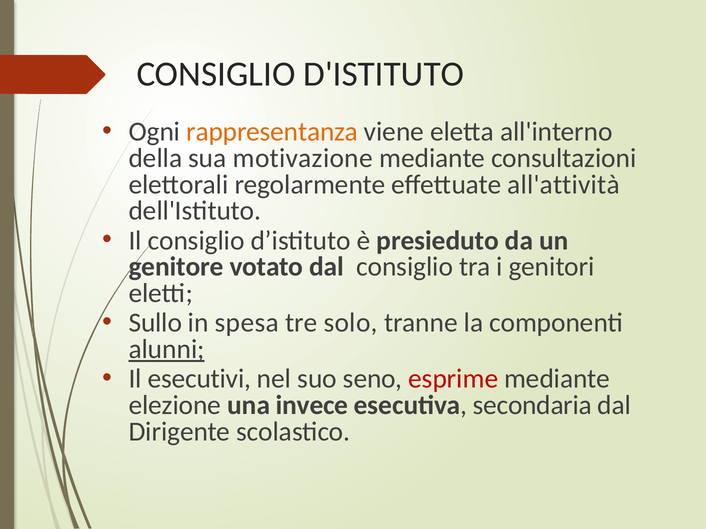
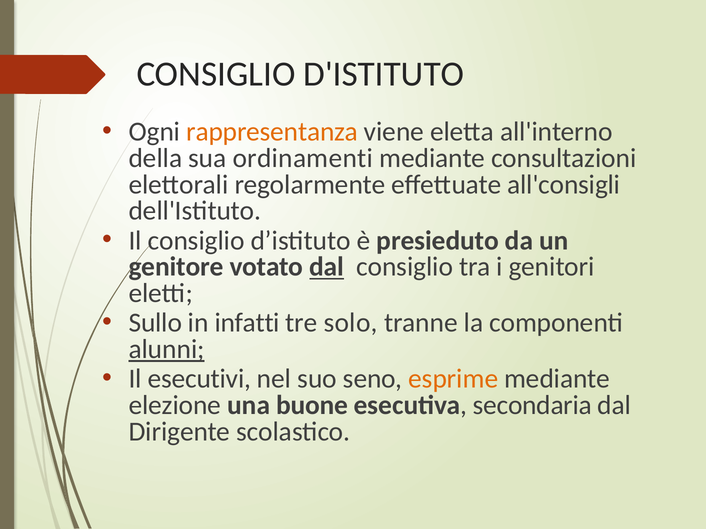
motivazione: motivazione -> ordinamenti
all'attività: all'attività -> all'consigli
dal at (327, 267) underline: none -> present
spesa: spesa -> infatti
esprime colour: red -> orange
invece: invece -> buone
